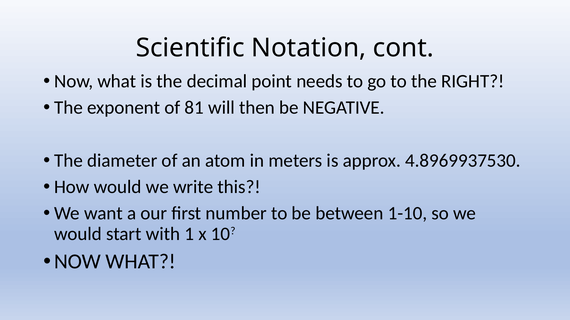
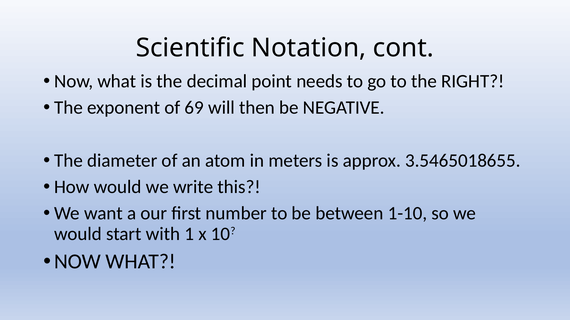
81: 81 -> 69
4.8969937530: 4.8969937530 -> 3.5465018655
